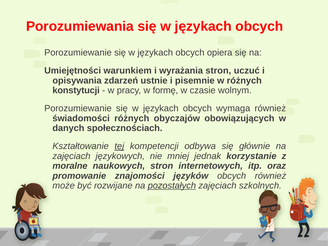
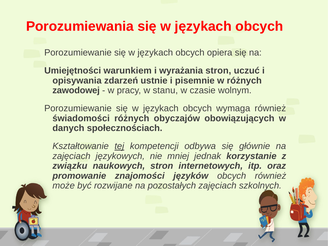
konstytucji: konstytucji -> zawodowej
formę: formę -> stanu
moralne: moralne -> związku
pozostałych underline: present -> none
